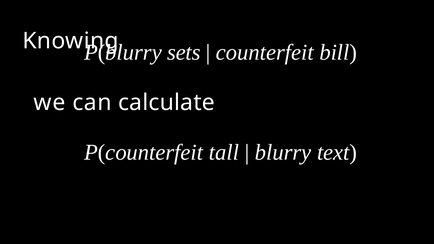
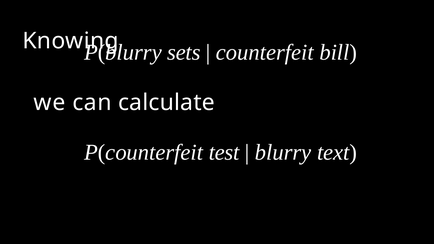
tall: tall -> test
